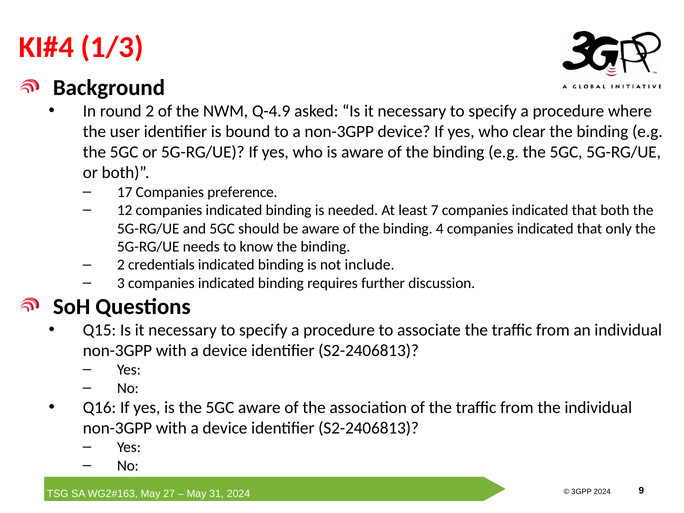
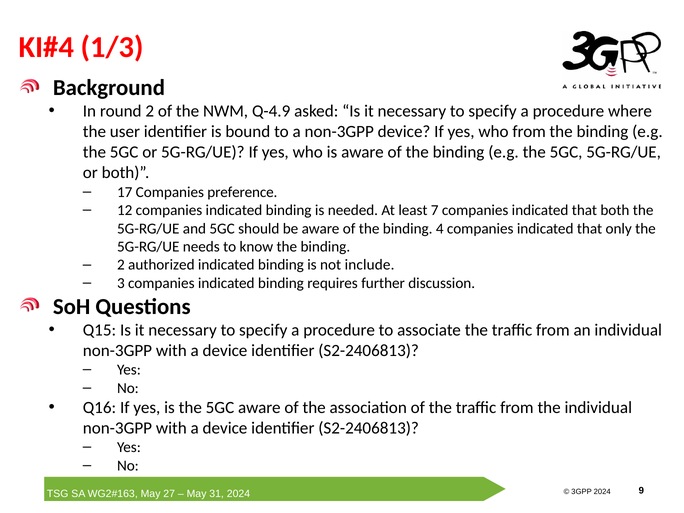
who clear: clear -> from
credentials: credentials -> authorized
